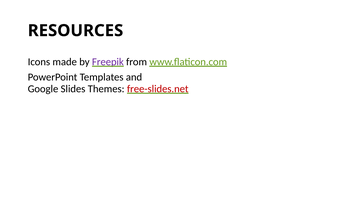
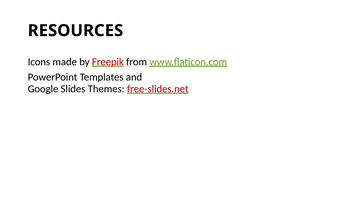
Freepik colour: purple -> red
